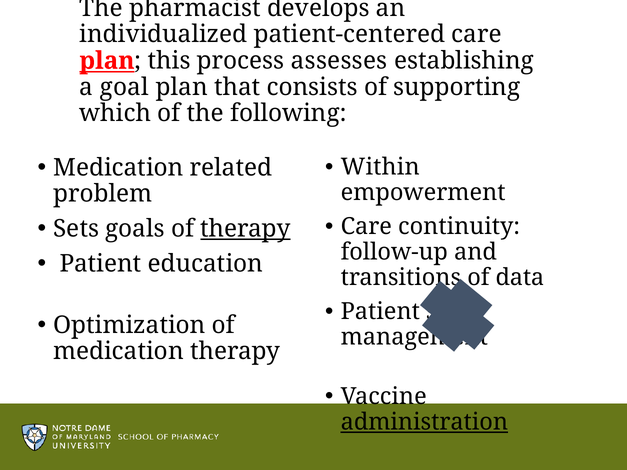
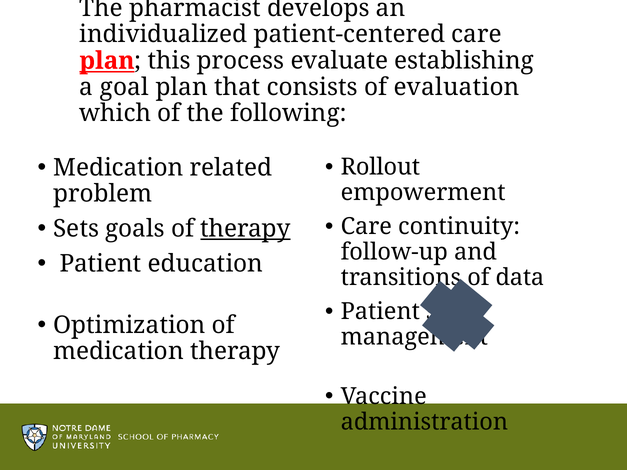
assesses: assesses -> evaluate
supporting: supporting -> evaluation
Within: Within -> Rollout
administration underline: present -> none
